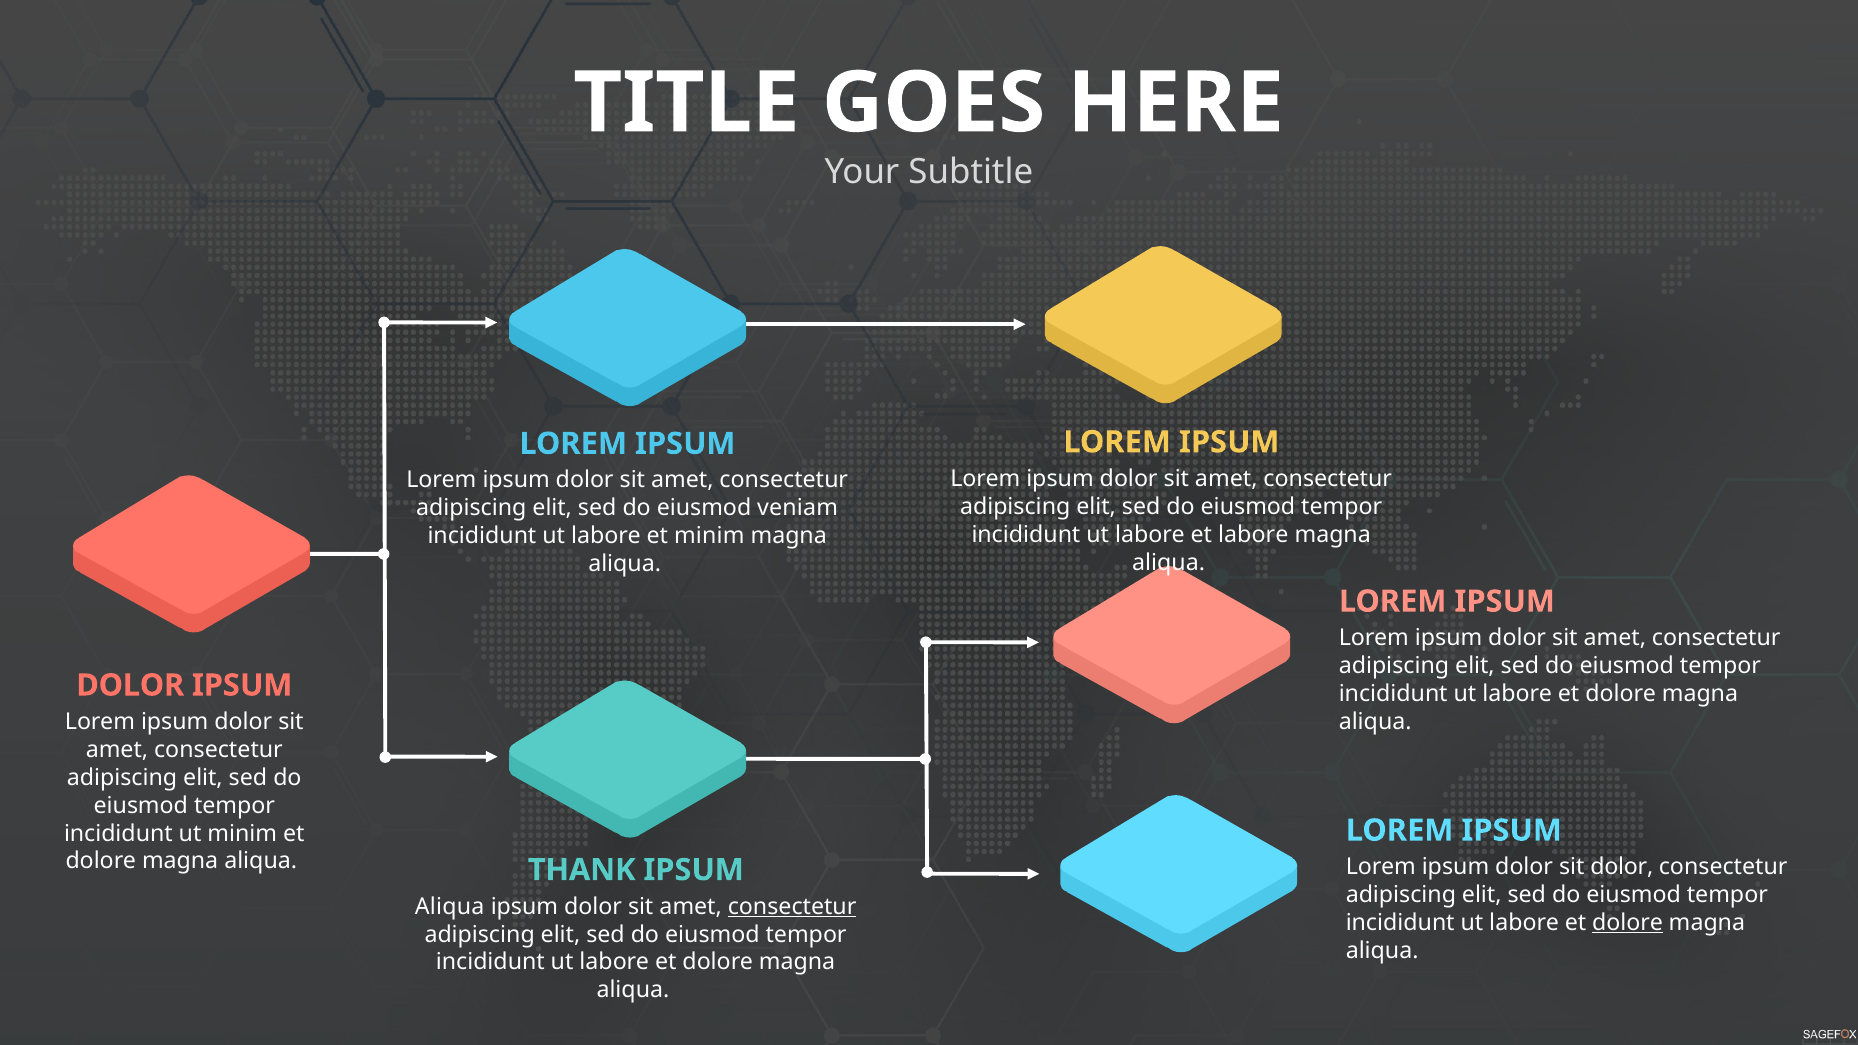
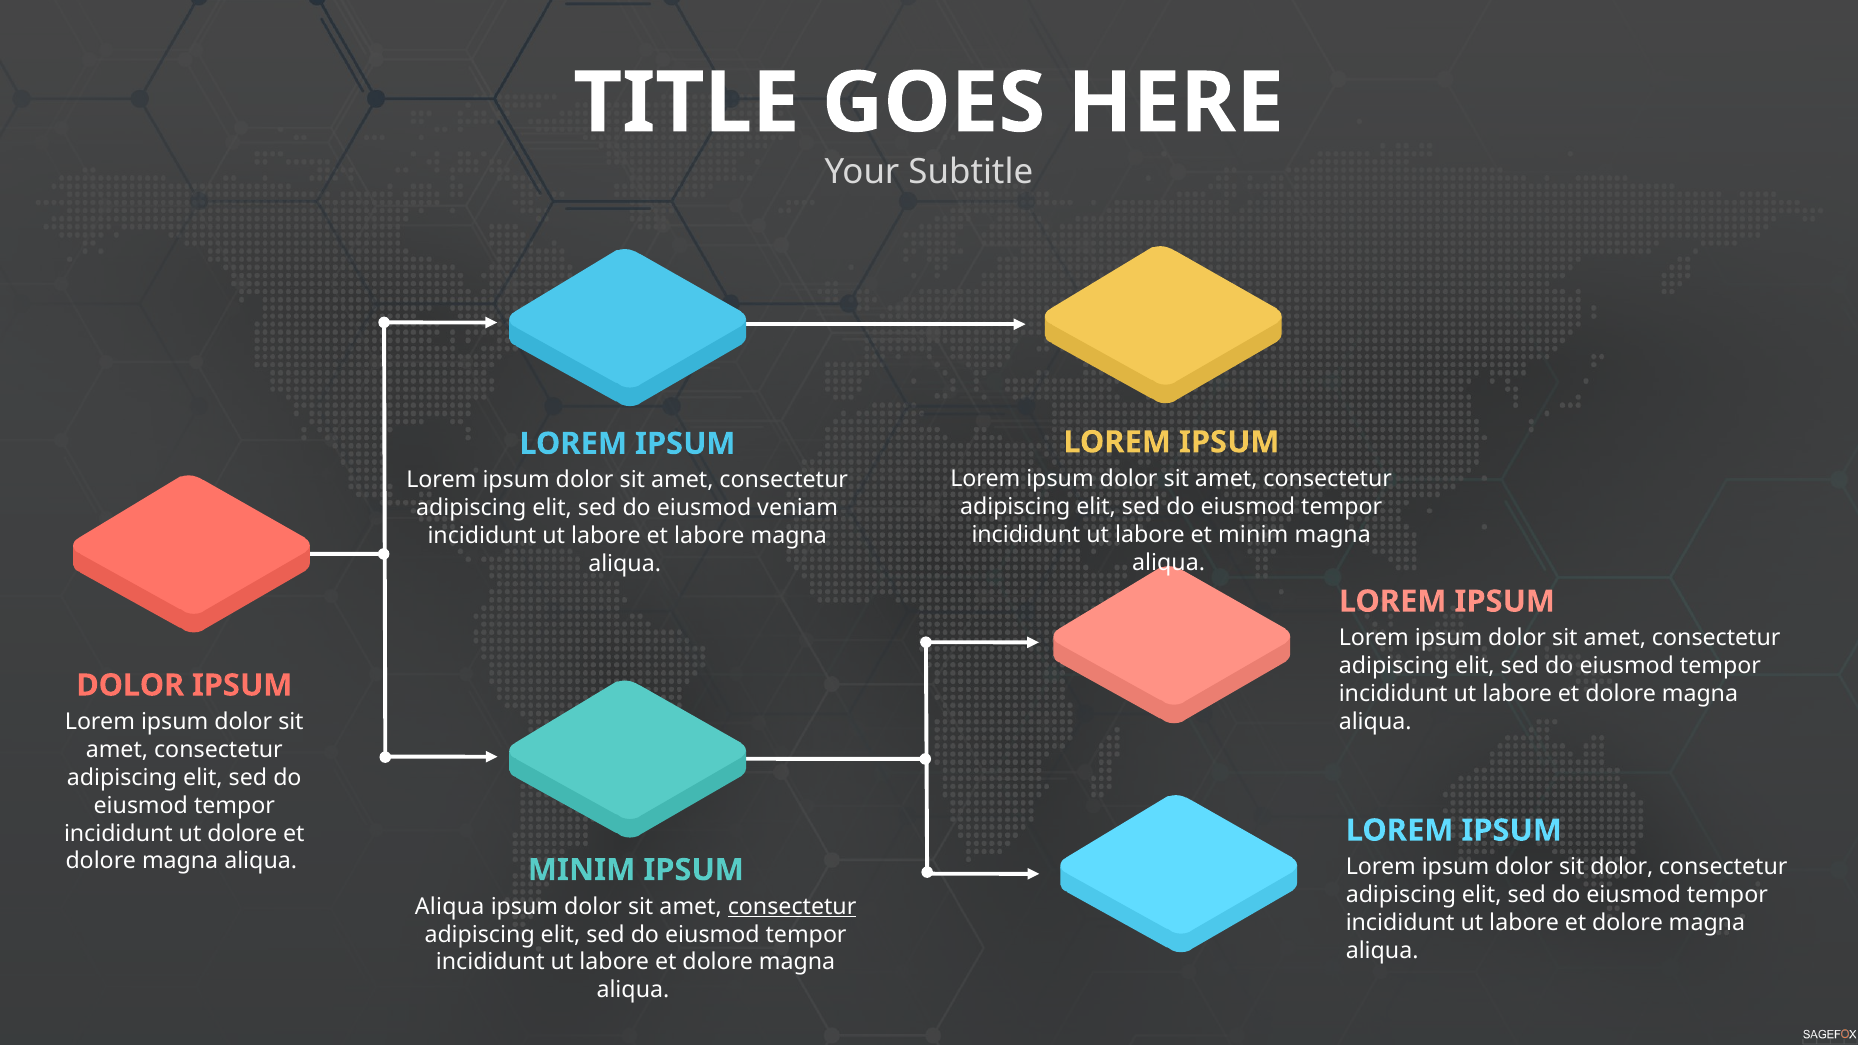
et labore: labore -> minim
et minim: minim -> labore
ut minim: minim -> dolore
THANK at (582, 870): THANK -> MINIM
dolore at (1628, 923) underline: present -> none
